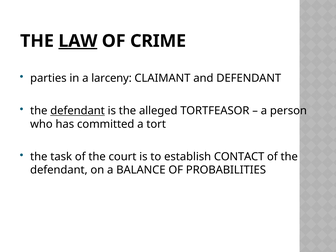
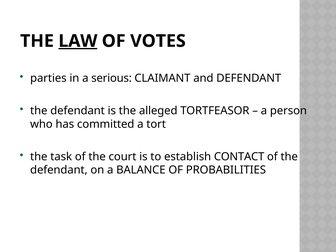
CRIME: CRIME -> VOTES
larceny: larceny -> serious
defendant at (78, 111) underline: present -> none
